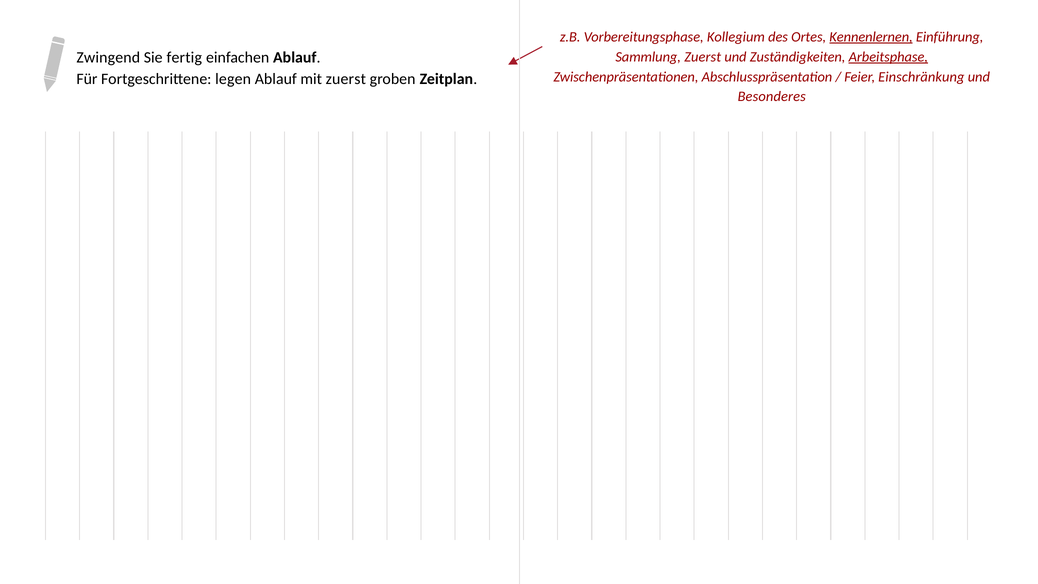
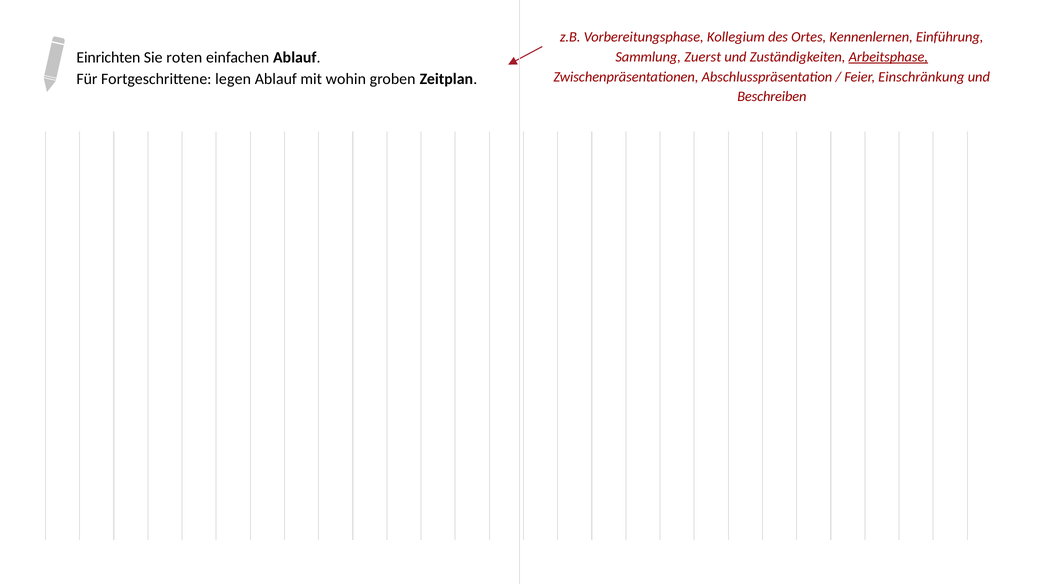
Kennenlernen underline: present -> none
Zwingend: Zwingend -> Einrichten
fertig: fertig -> roten
mit zuerst: zuerst -> wohin
Besonderes: Besonderes -> Beschreiben
